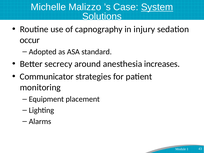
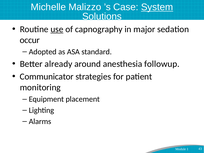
use underline: none -> present
injury: injury -> major
secrecy: secrecy -> already
increases: increases -> followup
